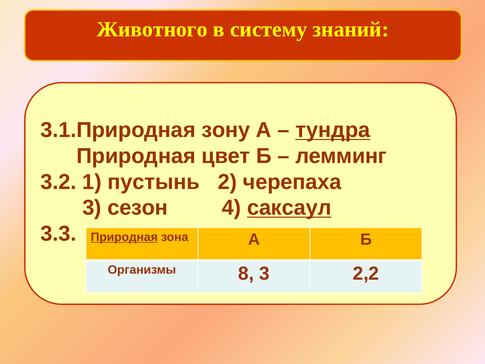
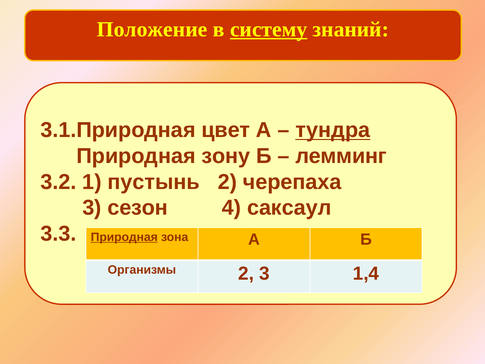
Животного: Животного -> Положение
систему underline: none -> present
зону: зону -> цвет
цвет: цвет -> зону
саксаул underline: present -> none
Организмы 8: 8 -> 2
2,2: 2,2 -> 1,4
